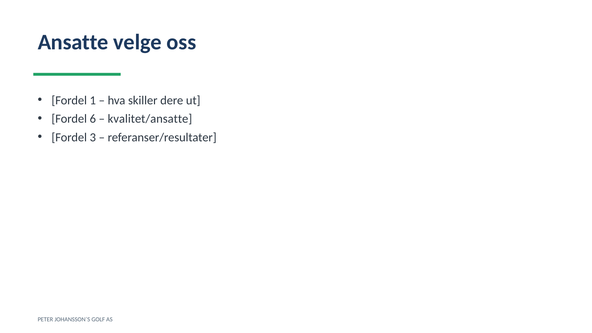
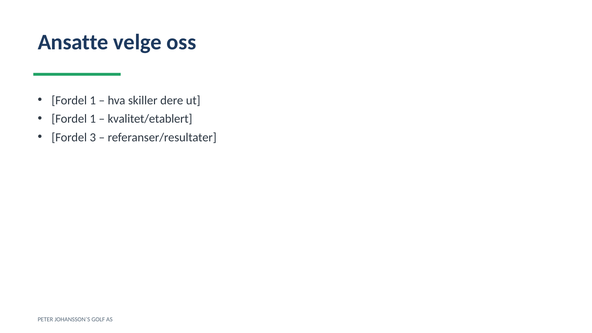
6 at (93, 119): 6 -> 1
kvalitet/ansatte: kvalitet/ansatte -> kvalitet/etablert
